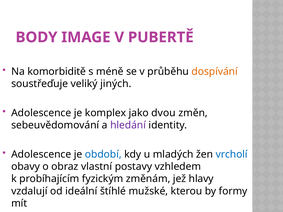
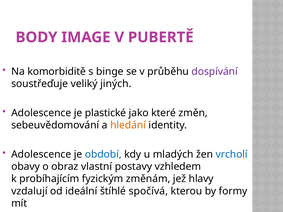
méně: méně -> binge
dospívání colour: orange -> purple
komplex: komplex -> plastické
dvou: dvou -> které
hledání colour: purple -> orange
mužské: mužské -> spočívá
